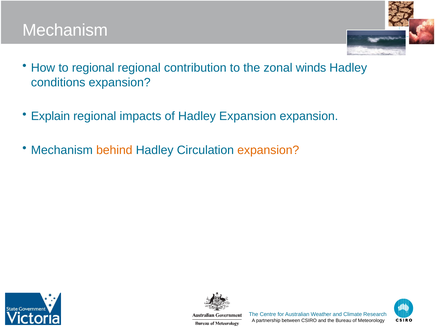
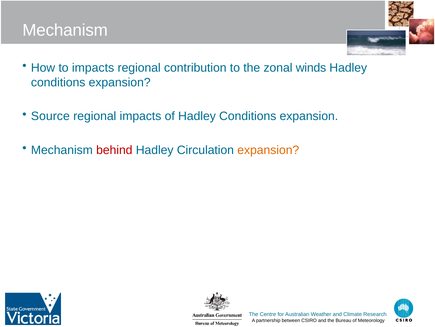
to regional: regional -> impacts
Explain: Explain -> Source
of Hadley Expansion: Expansion -> Conditions
behind colour: orange -> red
